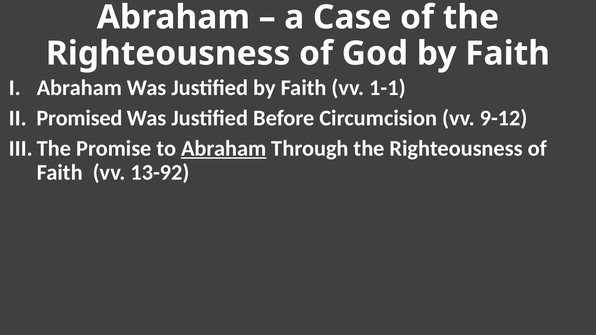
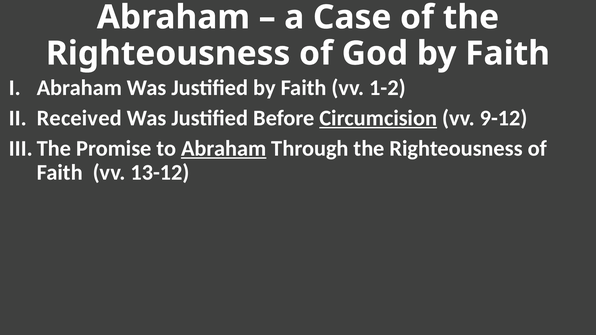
1-1: 1-1 -> 1-2
Promised: Promised -> Received
Circumcision underline: none -> present
13-92: 13-92 -> 13-12
